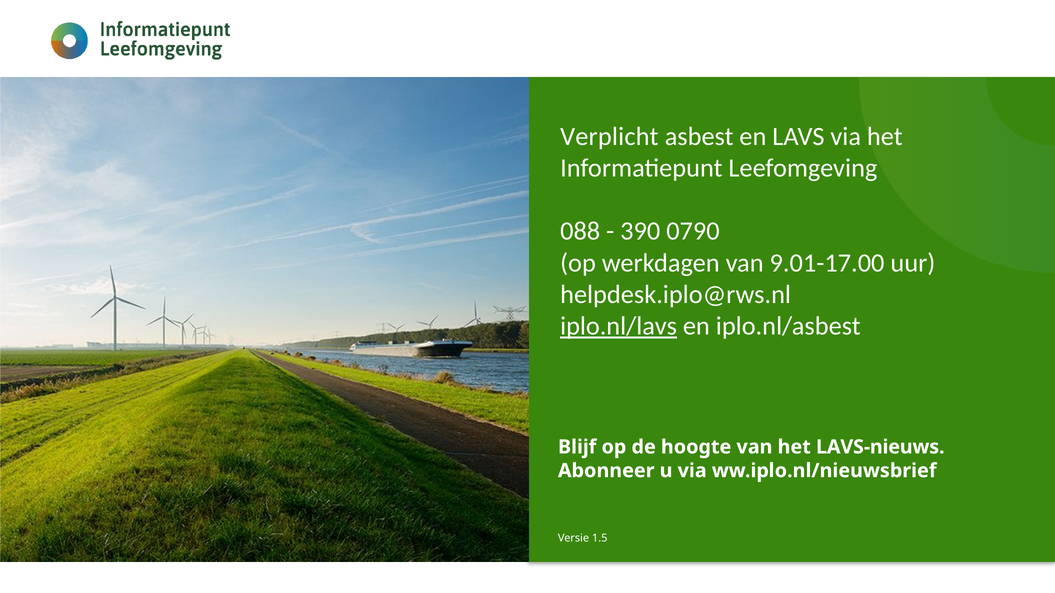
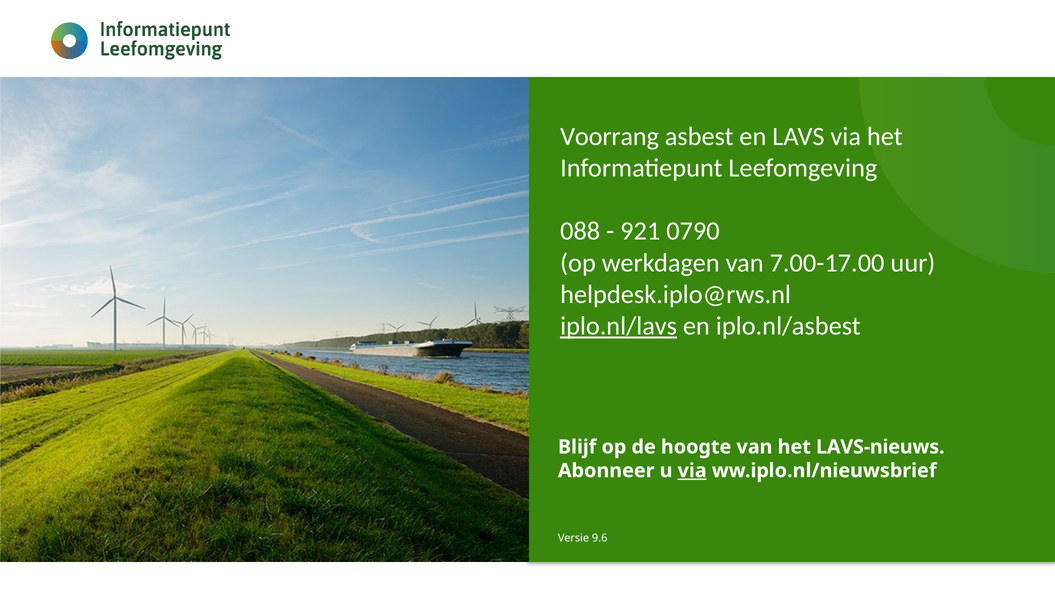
Verplicht: Verplicht -> Voorrang
390: 390 -> 921
9.01-17.00: 9.01-17.00 -> 7.00-17.00
via at (692, 471) underline: none -> present
1.5: 1.5 -> 9.6
